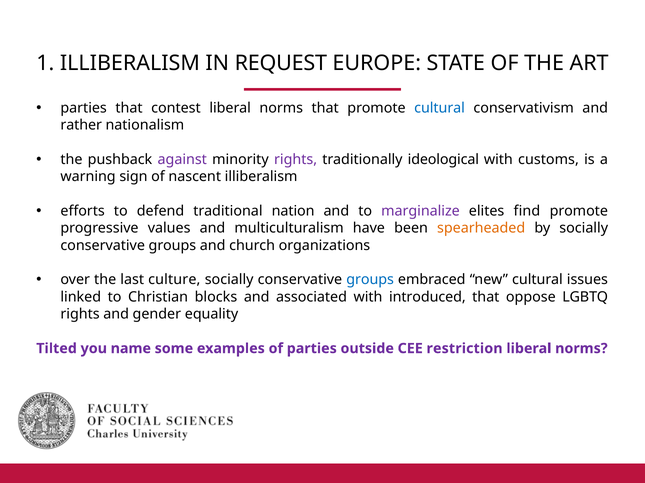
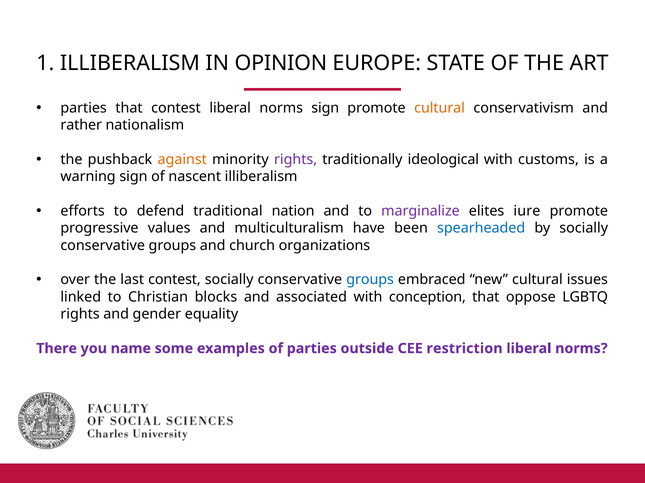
REQUEST: REQUEST -> OPINION
norms that: that -> sign
cultural at (440, 108) colour: blue -> orange
against colour: purple -> orange
find: find -> iure
spearheaded colour: orange -> blue
last culture: culture -> contest
introduced: introduced -> conception
Tilted: Tilted -> There
